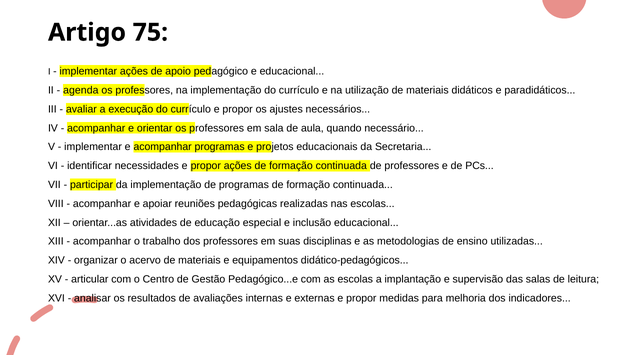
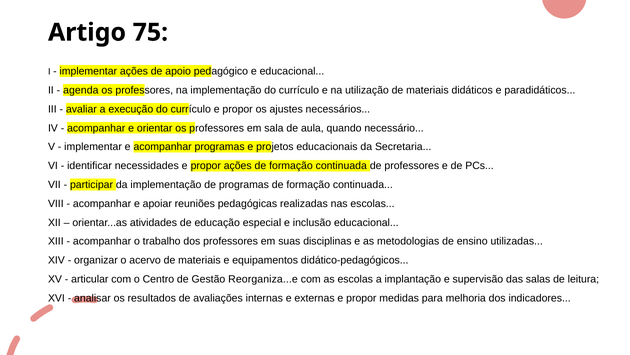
Pedagógico...e: Pedagógico...e -> Reorganiza...e
